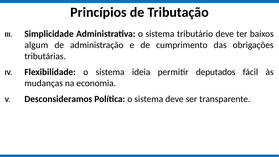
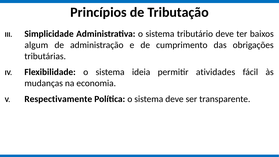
deputados: deputados -> atividades
Desconsideramos: Desconsideramos -> Respectivamente
